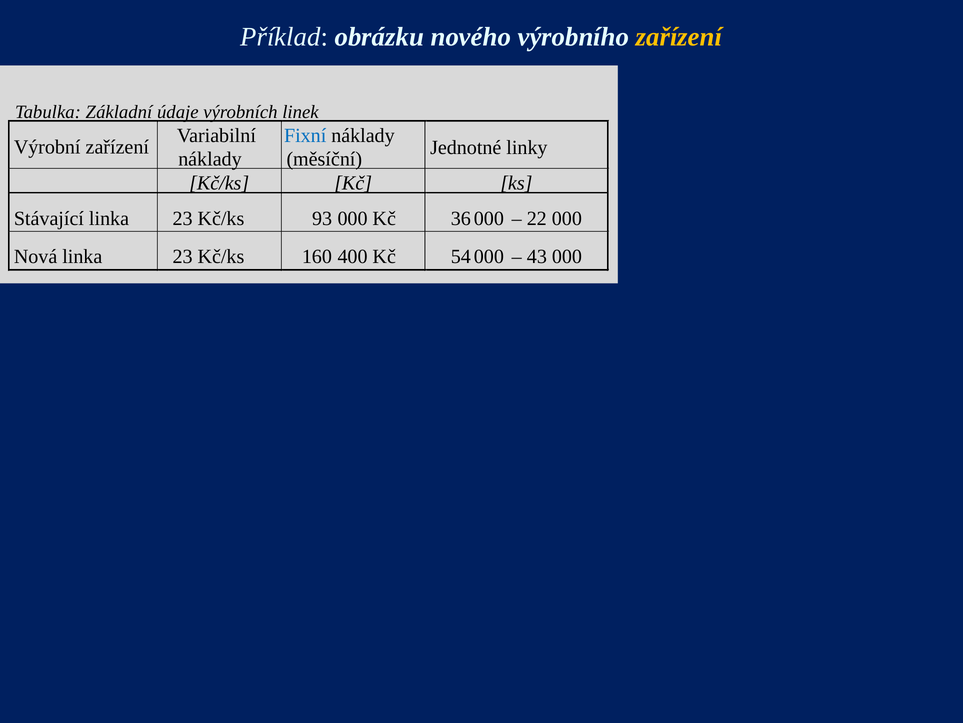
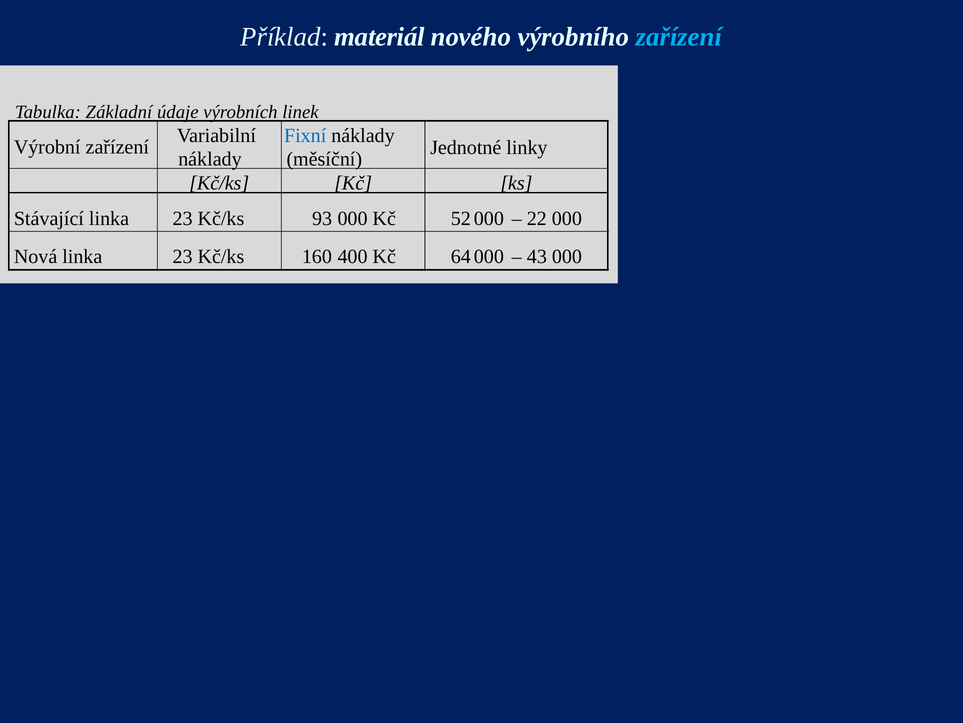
obrázku: obrázku -> materiál
zařízení at (679, 37) colour: yellow -> light blue
36: 36 -> 52
54: 54 -> 64
